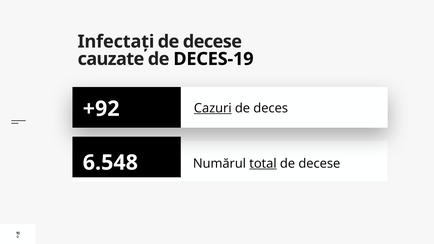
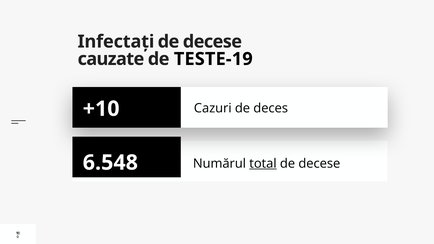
DECES-19: DECES-19 -> TESTE-19
+92: +92 -> +10
Cazuri underline: present -> none
